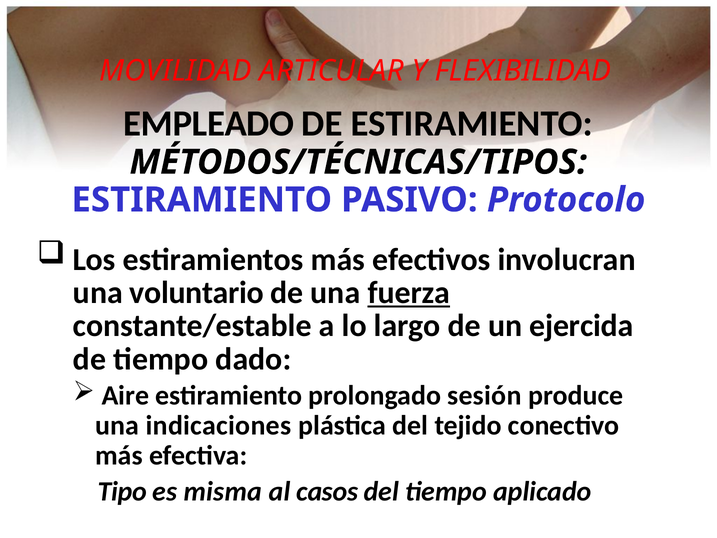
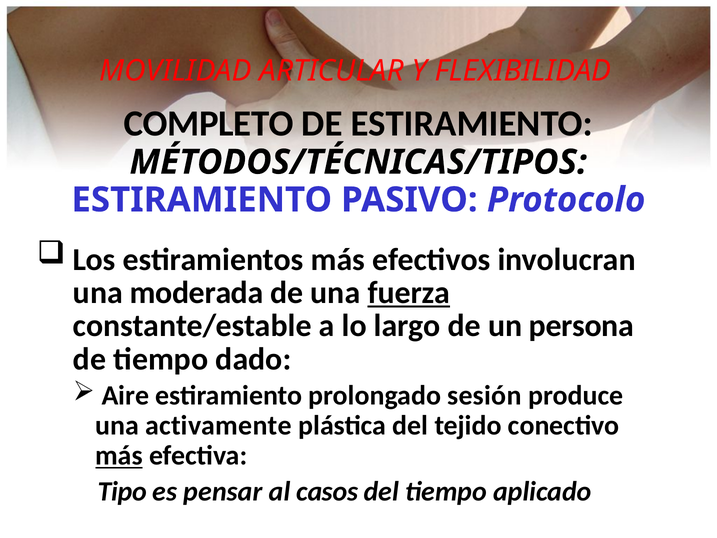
EMPLEADO: EMPLEADO -> COMPLETO
voluntario: voluntario -> moderada
ejercida: ejercida -> persona
indicaciones: indicaciones -> activamente
más at (119, 455) underline: none -> present
misma: misma -> pensar
